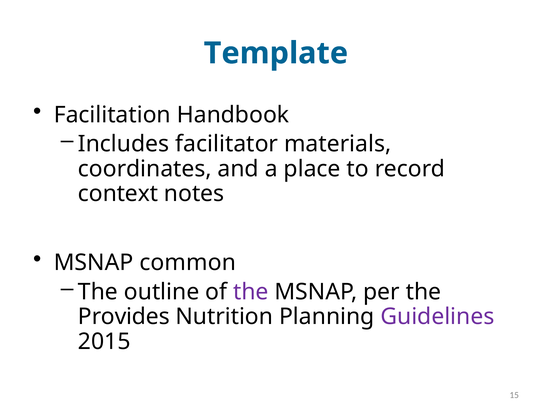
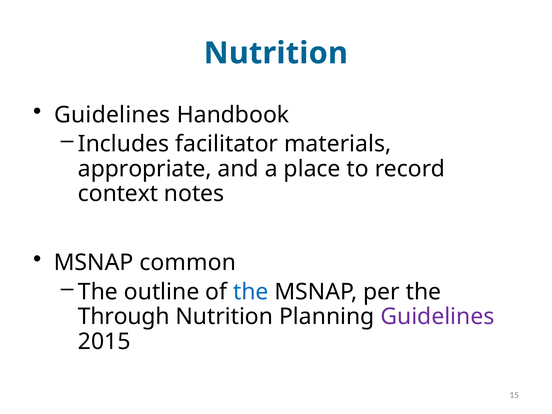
Template at (276, 53): Template -> Nutrition
Facilitation at (112, 115): Facilitation -> Guidelines
coordinates: coordinates -> appropriate
the at (251, 292) colour: purple -> blue
Provides: Provides -> Through
